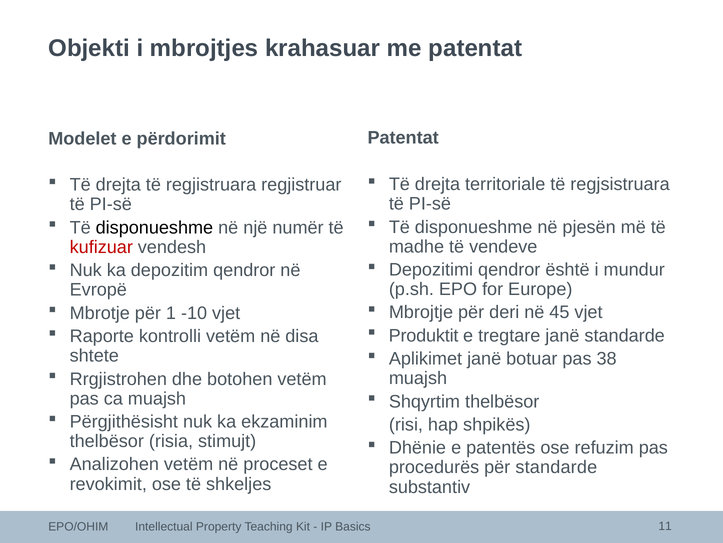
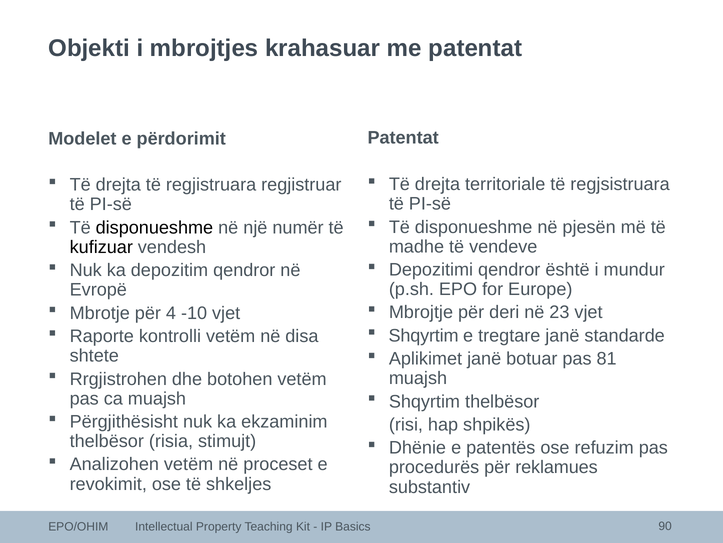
kufizuar colour: red -> black
45: 45 -> 23
1: 1 -> 4
Produktit at (424, 335): Produktit -> Shqyrtim
38: 38 -> 81
për standarde: standarde -> reklamues
11: 11 -> 90
